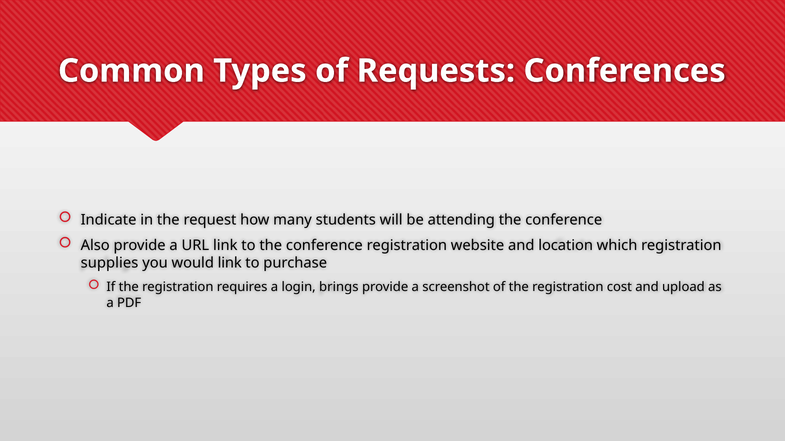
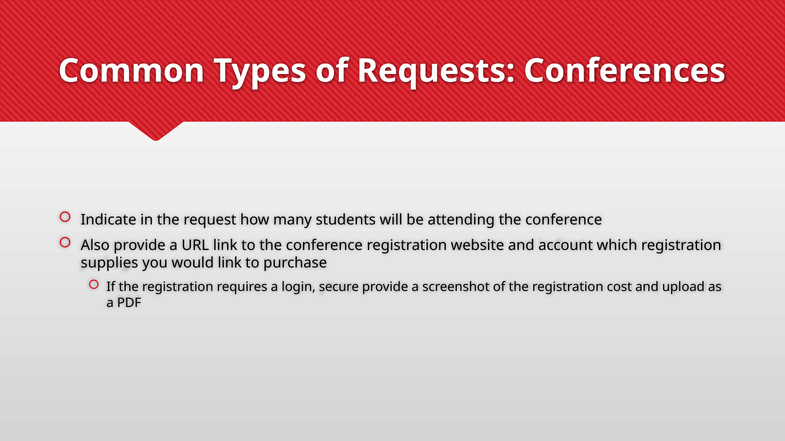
location: location -> account
brings: brings -> secure
